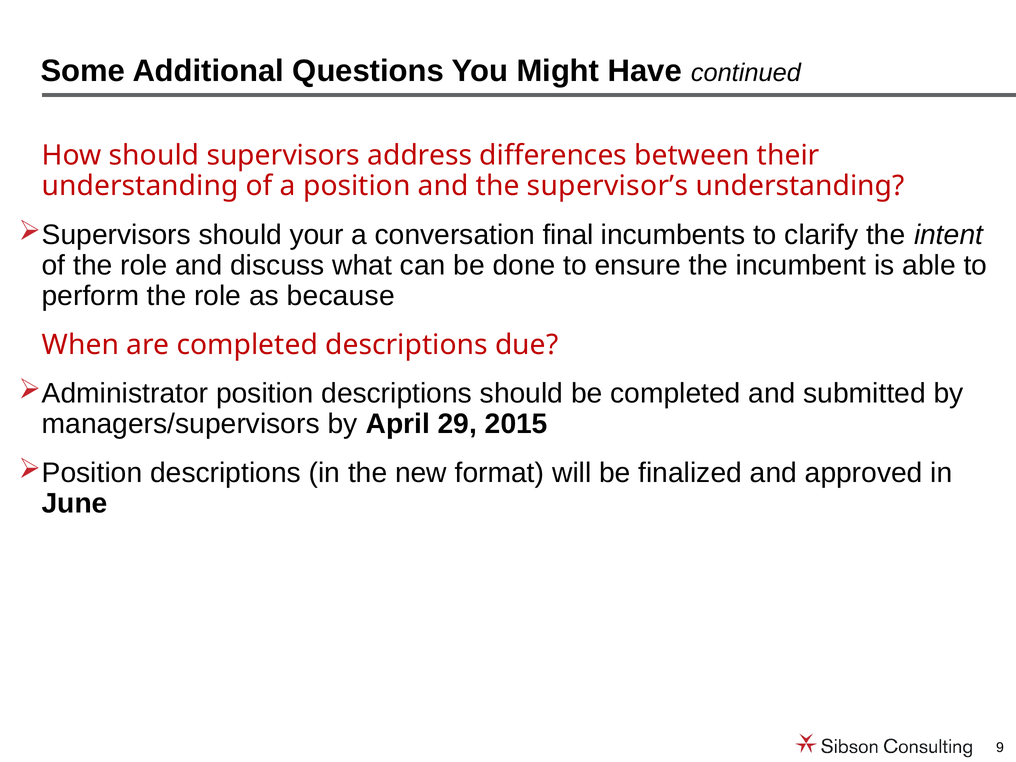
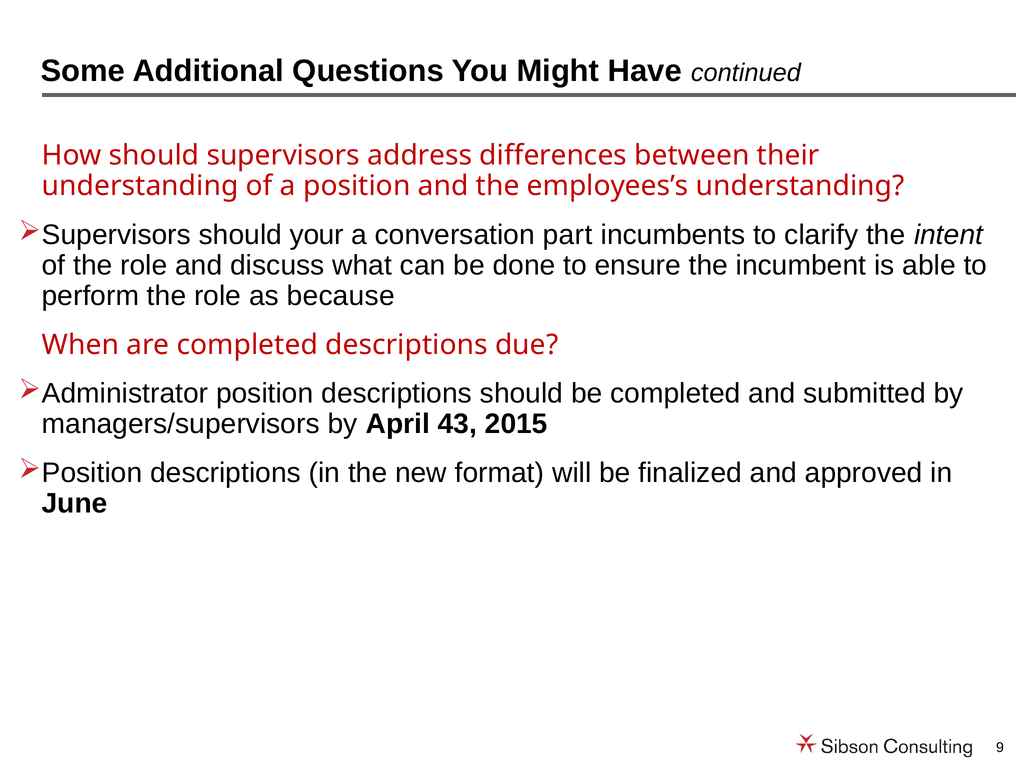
supervisor’s: supervisor’s -> employees’s
final: final -> part
29: 29 -> 43
